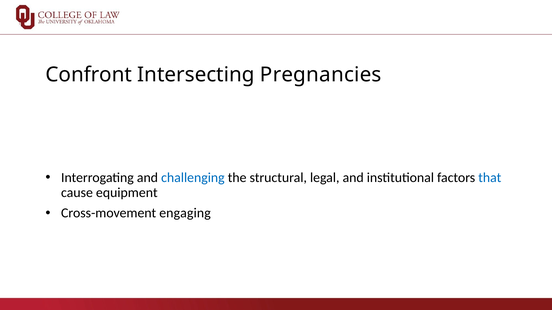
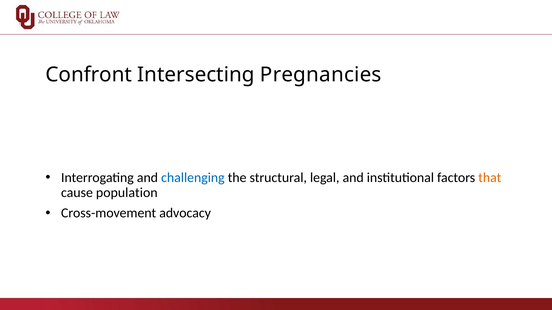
that colour: blue -> orange
equipment: equipment -> population
engaging: engaging -> advocacy
